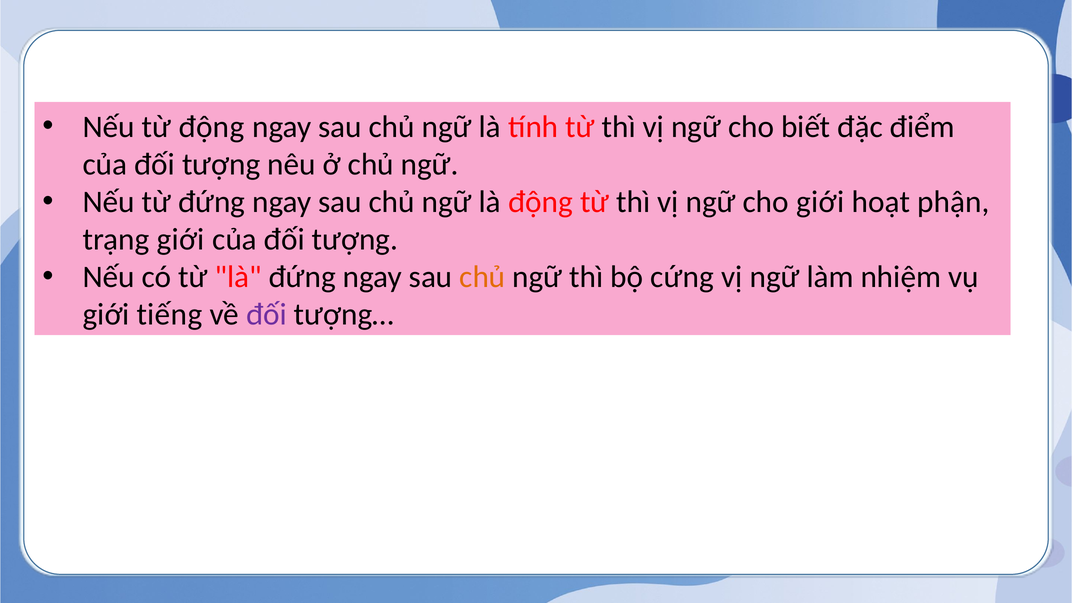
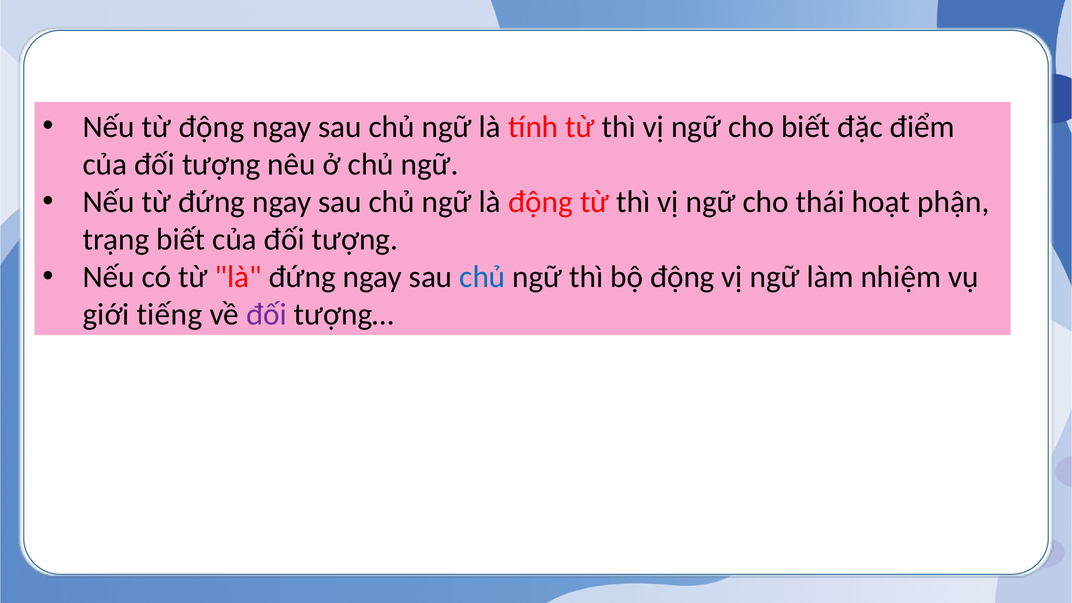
cho giới: giới -> thái
trạng giới: giới -> biết
chủ at (482, 277) colour: orange -> blue
bộ cứng: cứng -> động
